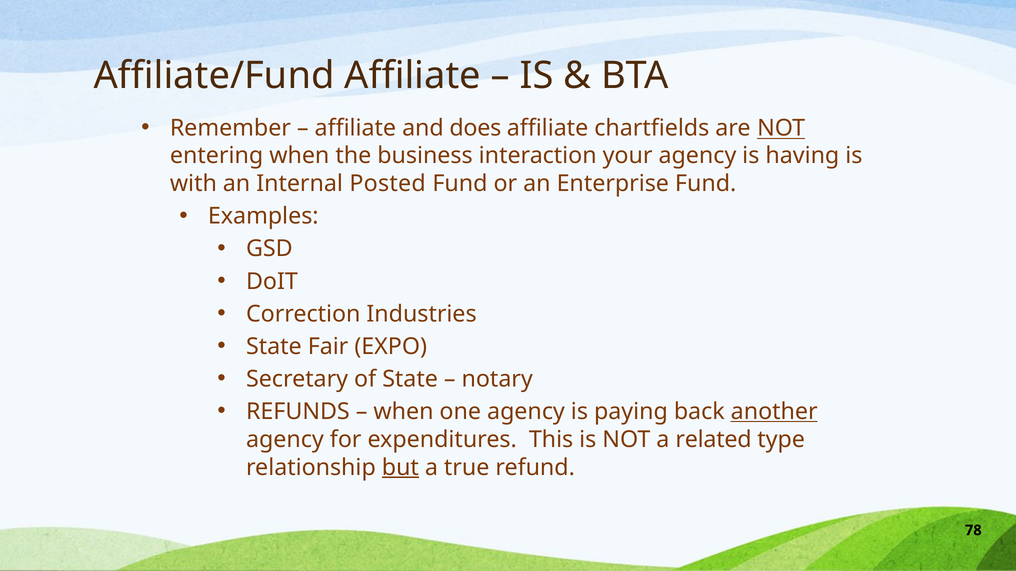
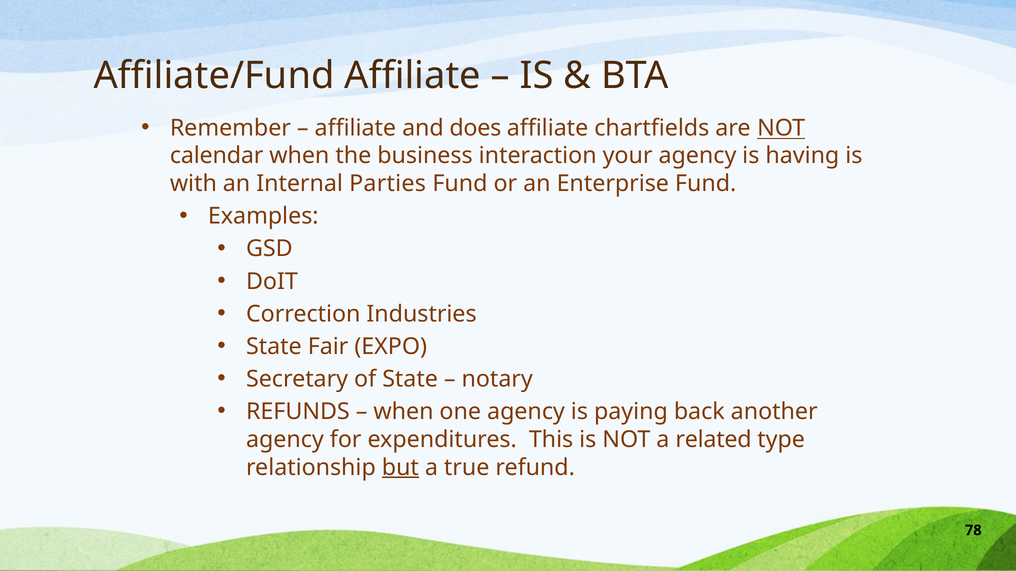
entering: entering -> calendar
Posted: Posted -> Parties
another underline: present -> none
